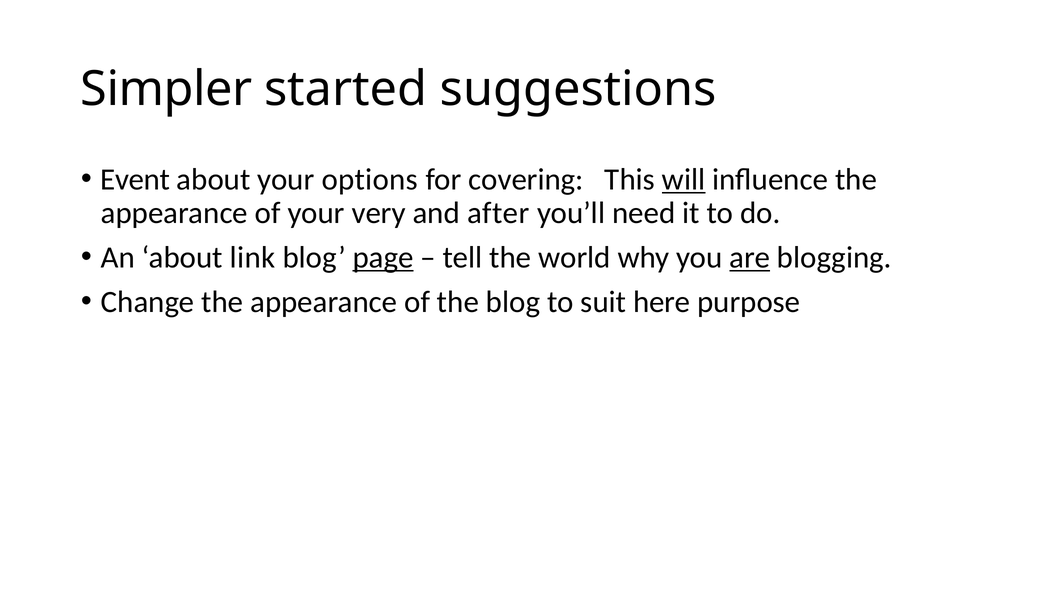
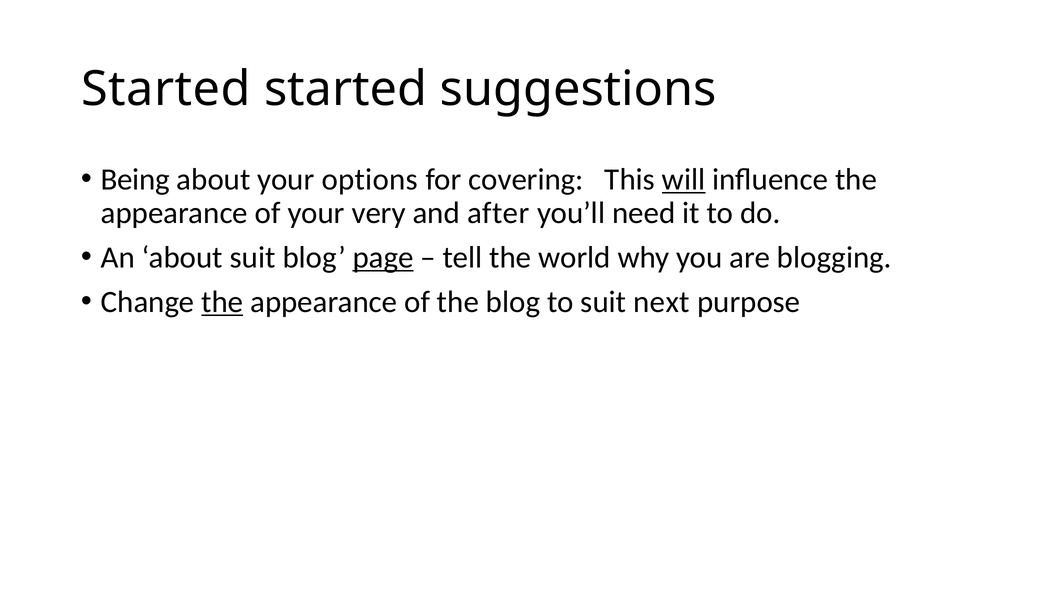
Simpler at (166, 89): Simpler -> Started
Event: Event -> Being
about link: link -> suit
are underline: present -> none
the at (222, 302) underline: none -> present
here: here -> next
